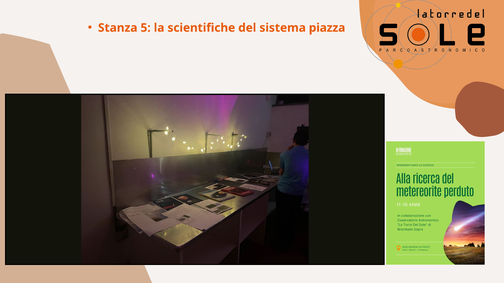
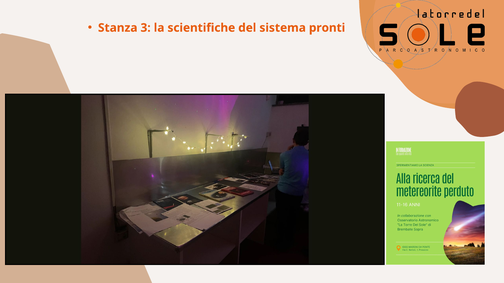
5: 5 -> 3
piazza: piazza -> pronti
